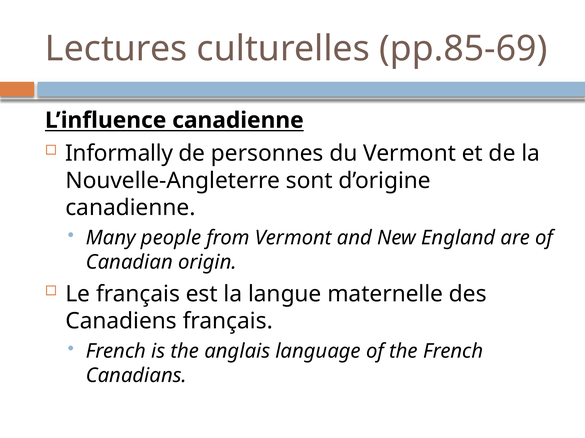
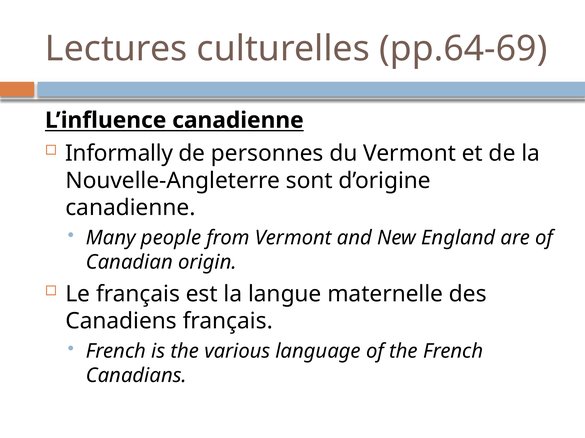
pp.85-69: pp.85-69 -> pp.64-69
anglais: anglais -> various
